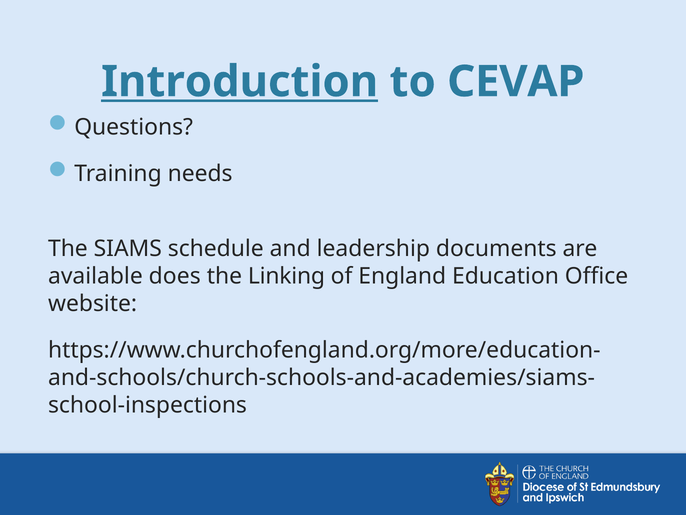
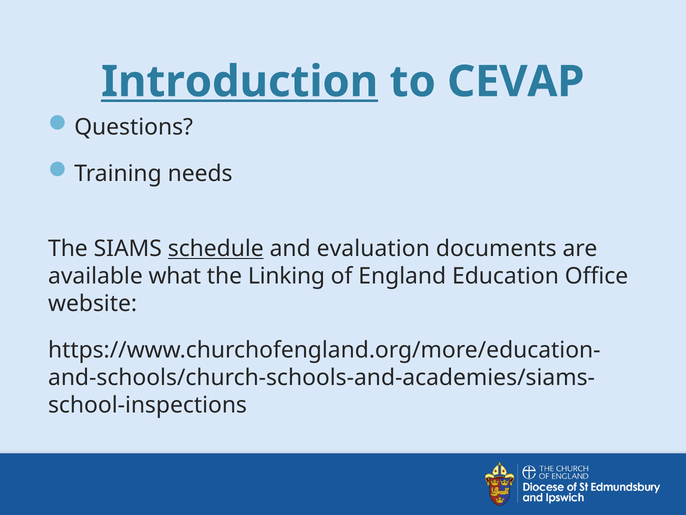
schedule underline: none -> present
leadership: leadership -> evaluation
does: does -> what
